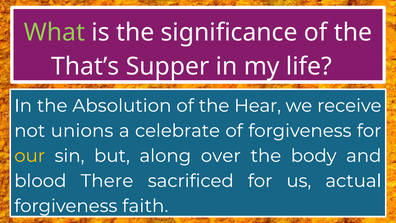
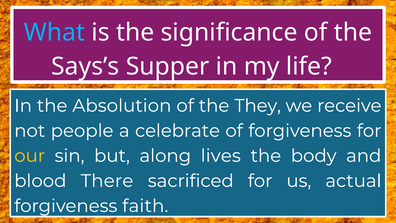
What colour: light green -> light blue
That’s: That’s -> Says’s
Hear: Hear -> They
unions: unions -> people
over: over -> lives
